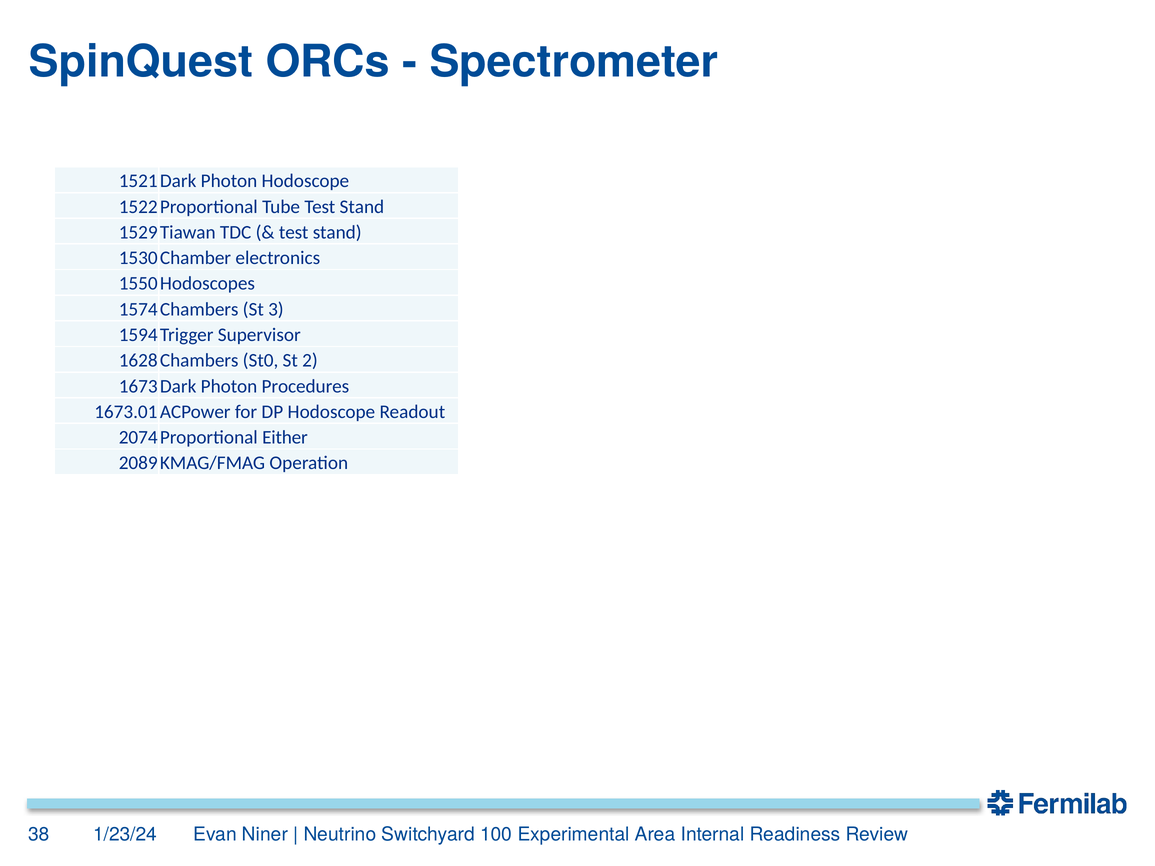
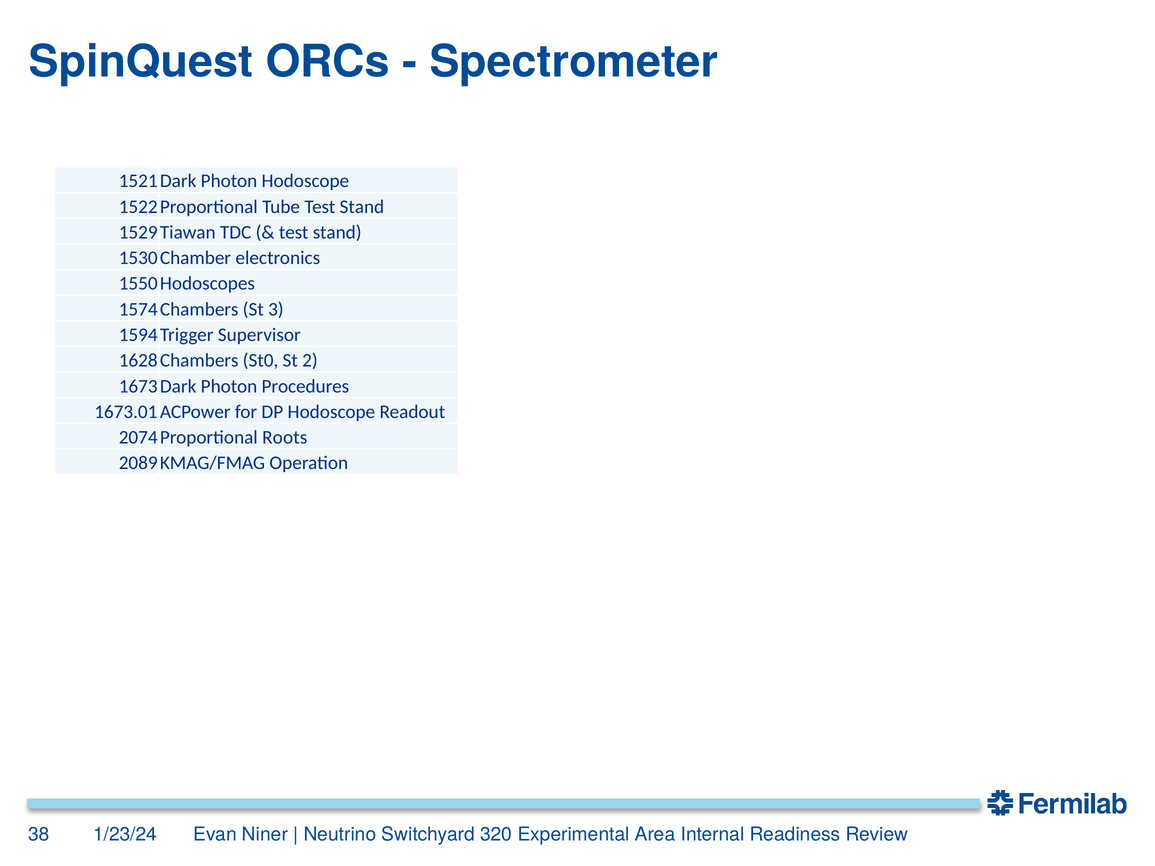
Either: Either -> Roots
100: 100 -> 320
